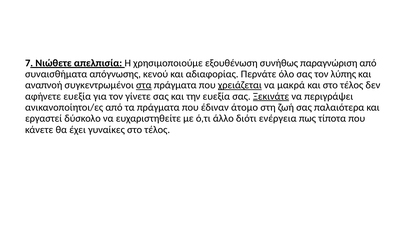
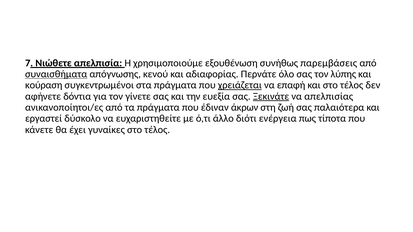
παραγνώριση: παραγνώριση -> παρεμβάσεις
συναισθήματα underline: none -> present
αναπνοή: αναπνοή -> κούραση
στα underline: present -> none
μακρά: μακρά -> επαφή
αφήνετε ευεξία: ευεξία -> δόντια
περιγράψει: περιγράψει -> απελπισίας
άτομο: άτομο -> άκρων
